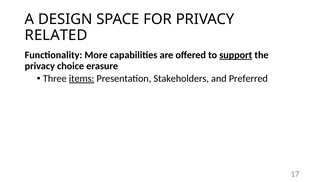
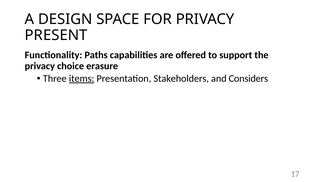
RELATED: RELATED -> PRESENT
More: More -> Paths
support underline: present -> none
Preferred: Preferred -> Considers
